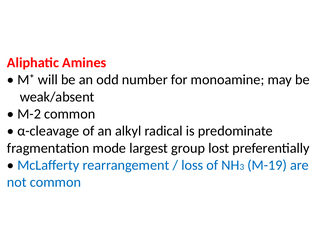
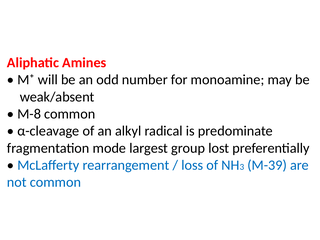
M-2: M-2 -> M-8
M-19: M-19 -> M-39
